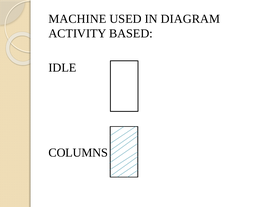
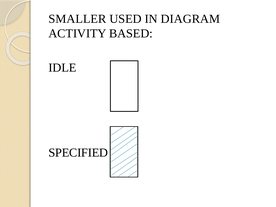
MACHINE: MACHINE -> SMALLER
COLUMNS: COLUMNS -> SPECIFIED
